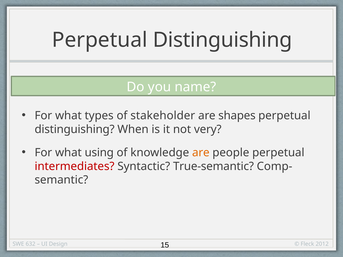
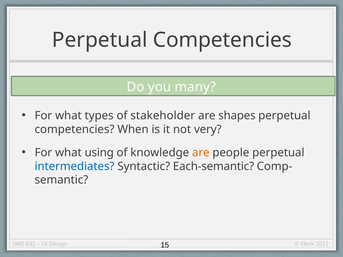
Distinguishing at (222, 40): Distinguishing -> Competencies
name: name -> many
distinguishing at (75, 129): distinguishing -> competencies
intermediates colour: red -> blue
True-semantic: True-semantic -> Each-semantic
